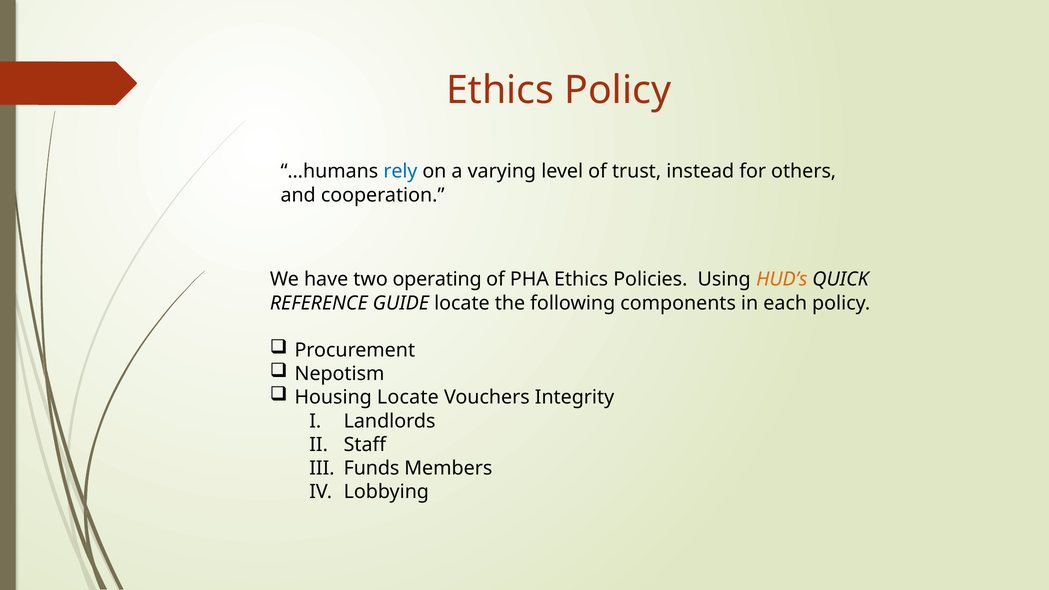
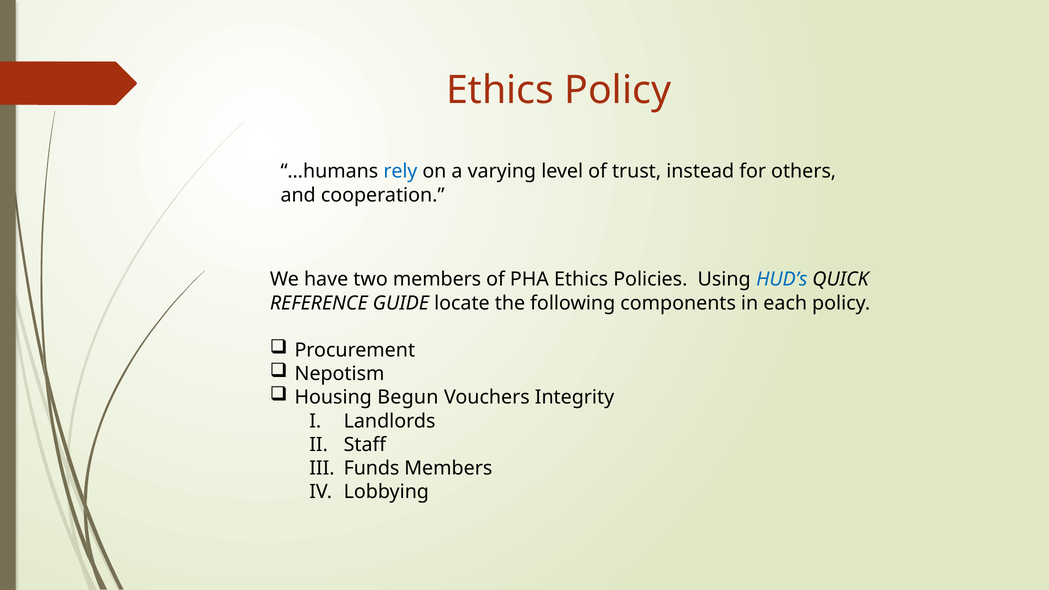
two operating: operating -> members
HUD’s colour: orange -> blue
Housing Locate: Locate -> Begun
